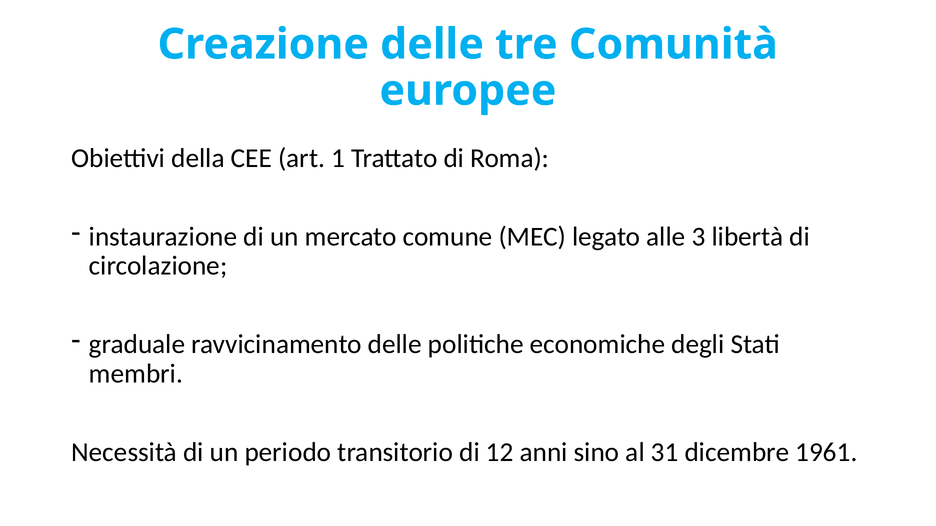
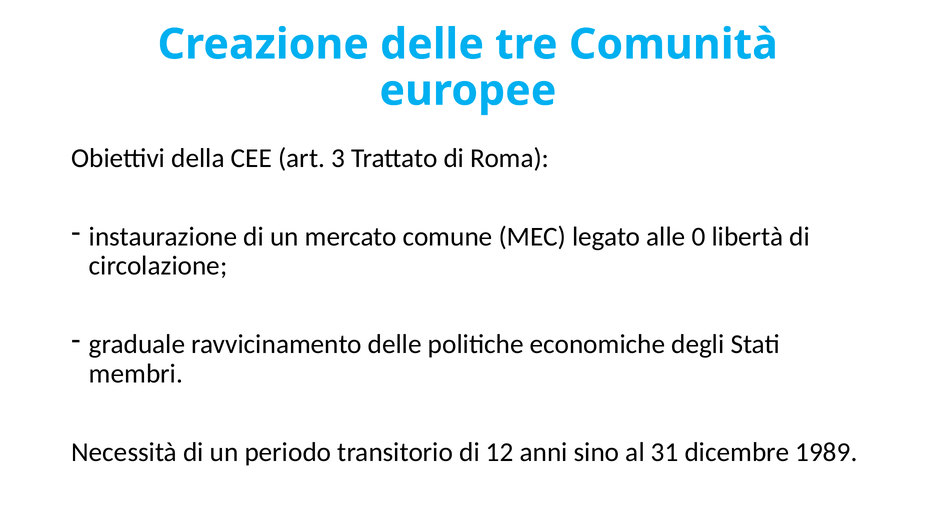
1: 1 -> 3
3: 3 -> 0
1961: 1961 -> 1989
